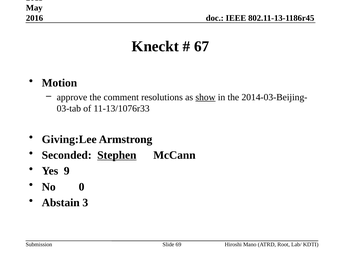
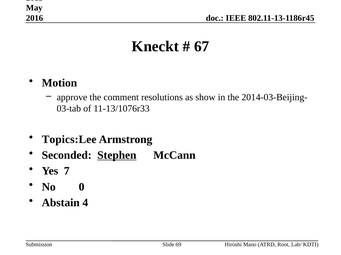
show underline: present -> none
Giving:Lee: Giving:Lee -> Topics:Lee
9: 9 -> 7
3: 3 -> 4
